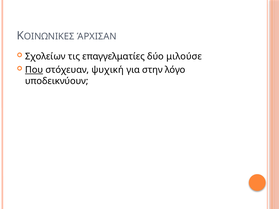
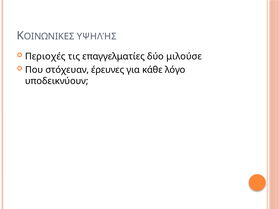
ΆΡΧΙΣΑΝ: ΆΡΧΙΣΑΝ -> ΥΨΗΛΉΣ
Σχολείων: Σχολείων -> Περιοχές
Που underline: present -> none
ψυχική: ψυχική -> έρευνες
στην: στην -> κάθε
